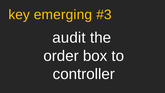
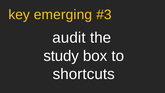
order: order -> study
controller: controller -> shortcuts
